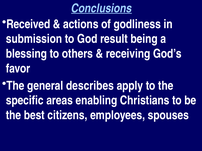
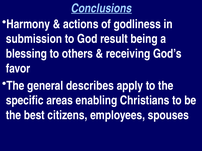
Received: Received -> Harmony
